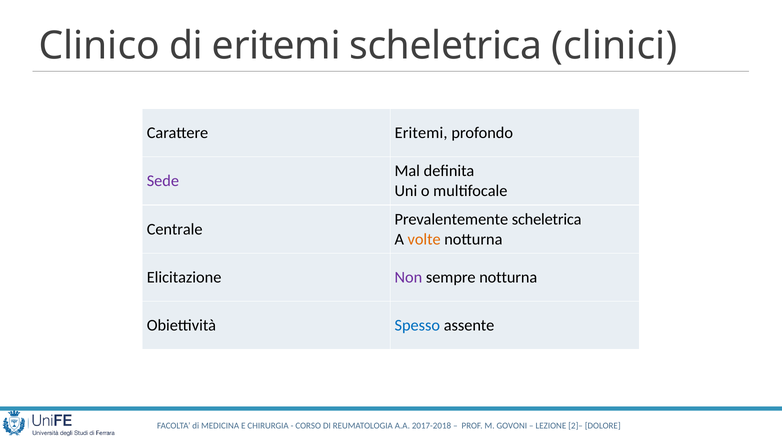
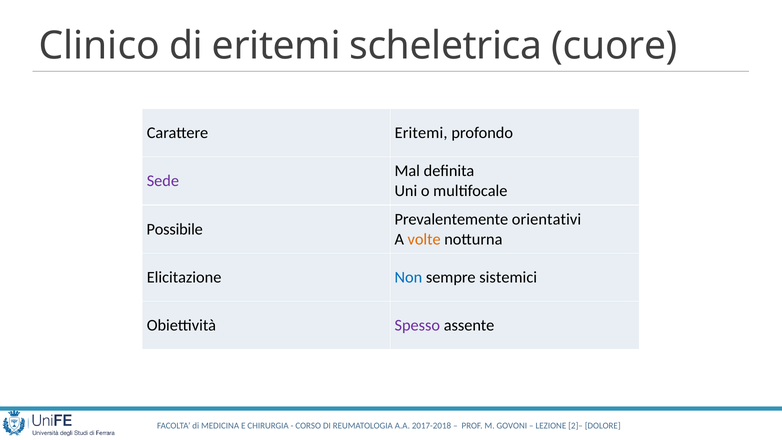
clinici: clinici -> cuore
Prevalentemente scheletrica: scheletrica -> orientativi
Centrale: Centrale -> Possibile
Non colour: purple -> blue
sempre notturna: notturna -> sistemici
Spesso colour: blue -> purple
